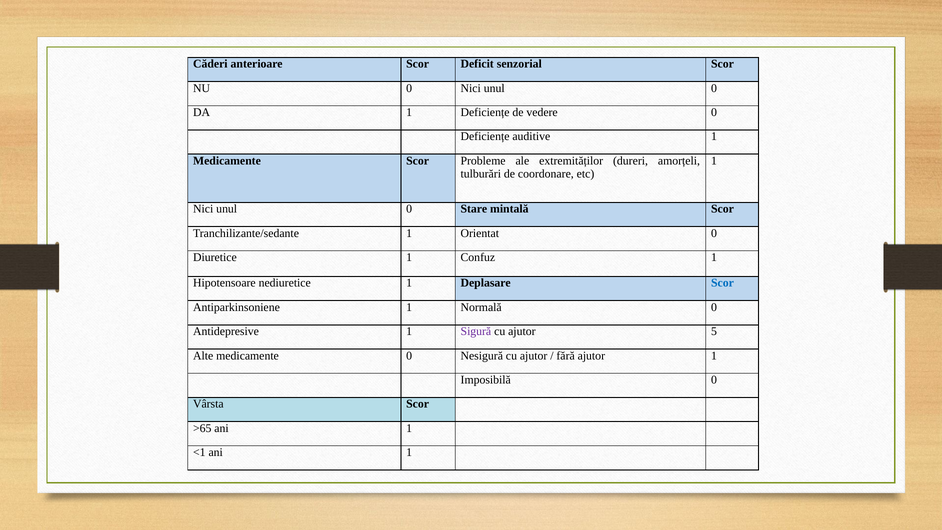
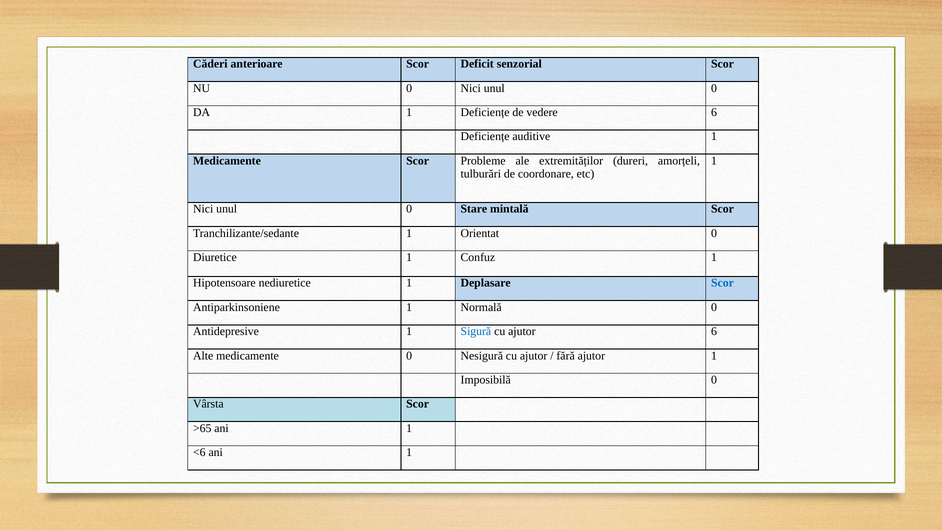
vedere 0: 0 -> 6
Sigură colour: purple -> blue
ajutor 5: 5 -> 6
<1: <1 -> <6
